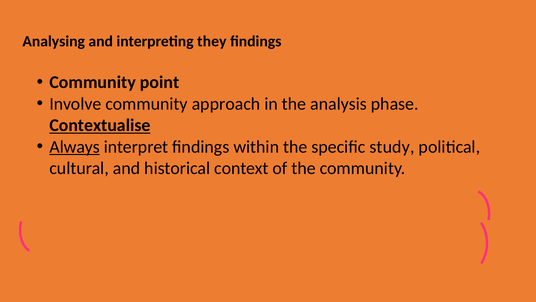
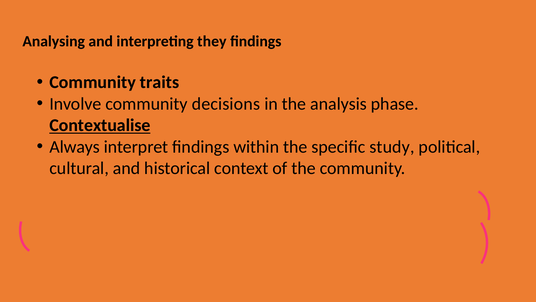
point: point -> traits
approach: approach -> decisions
Always underline: present -> none
